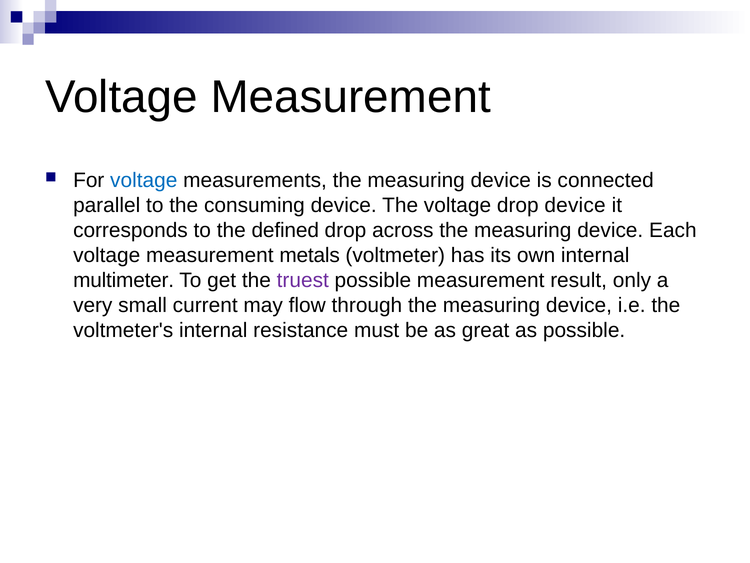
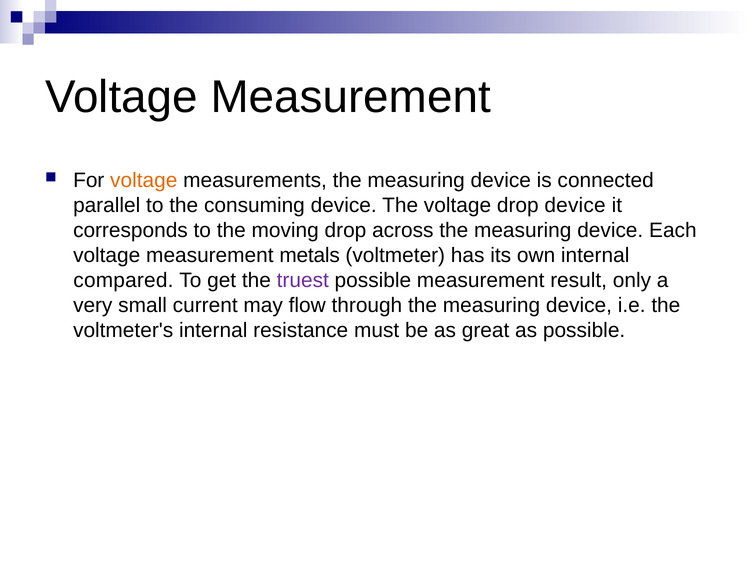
voltage at (144, 180) colour: blue -> orange
defined: defined -> moving
multimeter: multimeter -> compared
